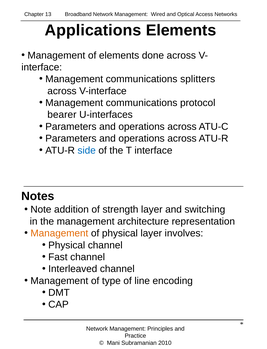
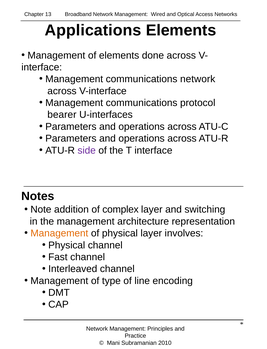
communications splitters: splitters -> network
side colour: blue -> purple
strength: strength -> complex
